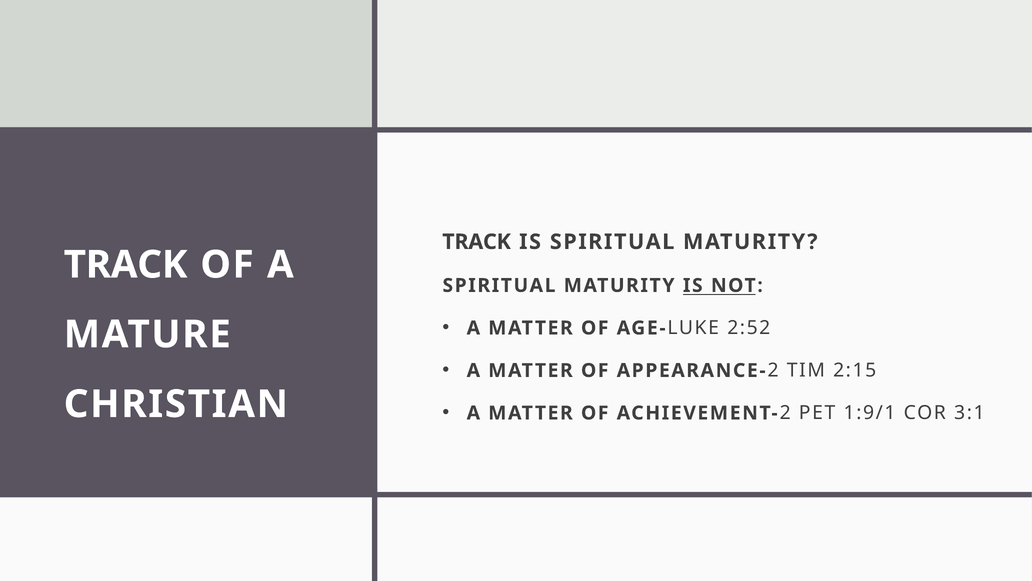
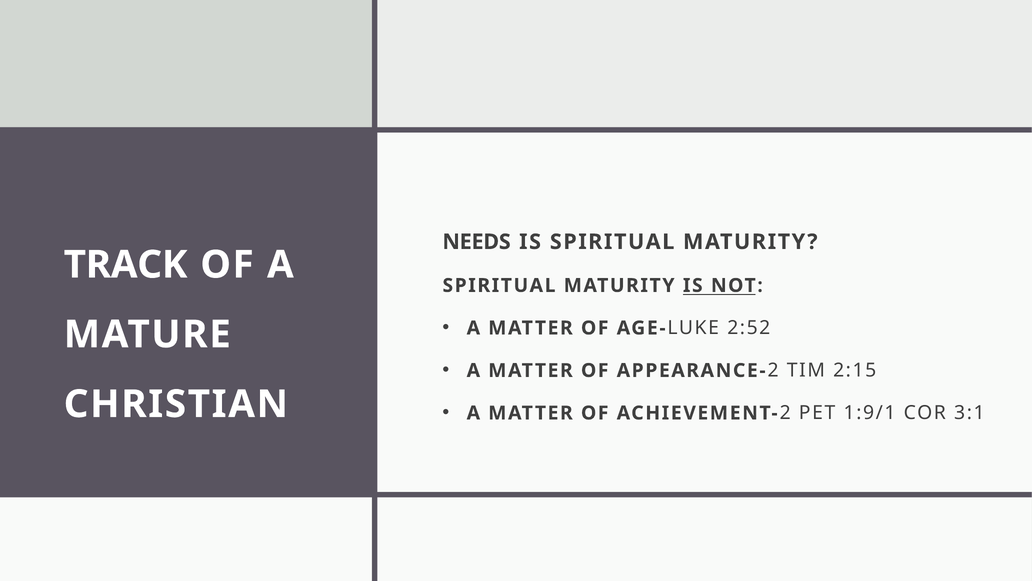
TRACK at (477, 242): TRACK -> NEEDS
